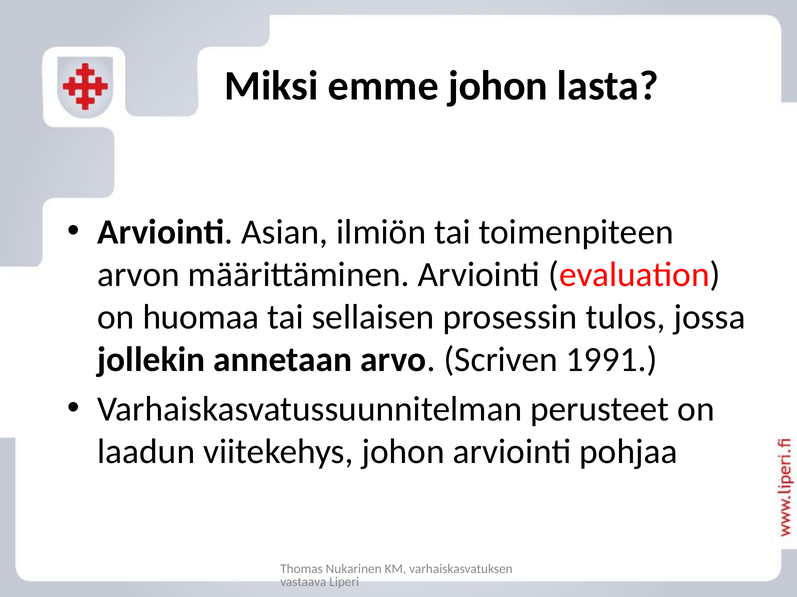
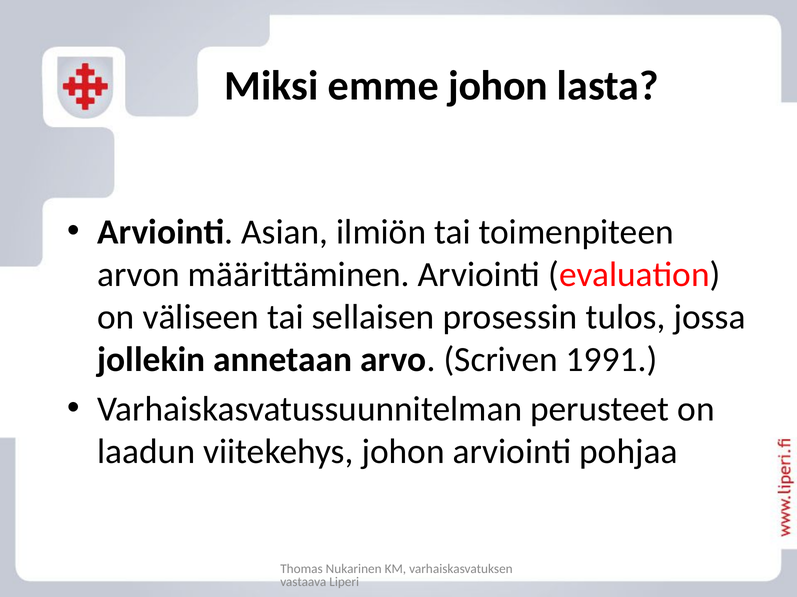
huomaa: huomaa -> väliseen
